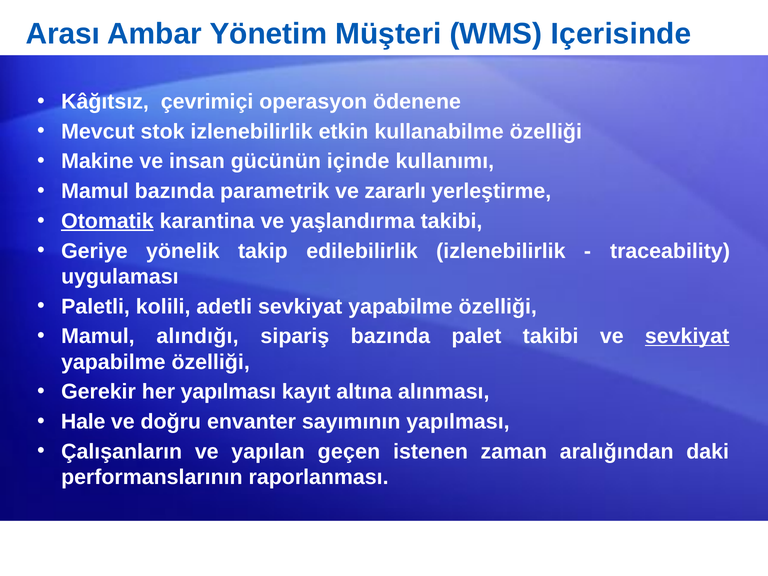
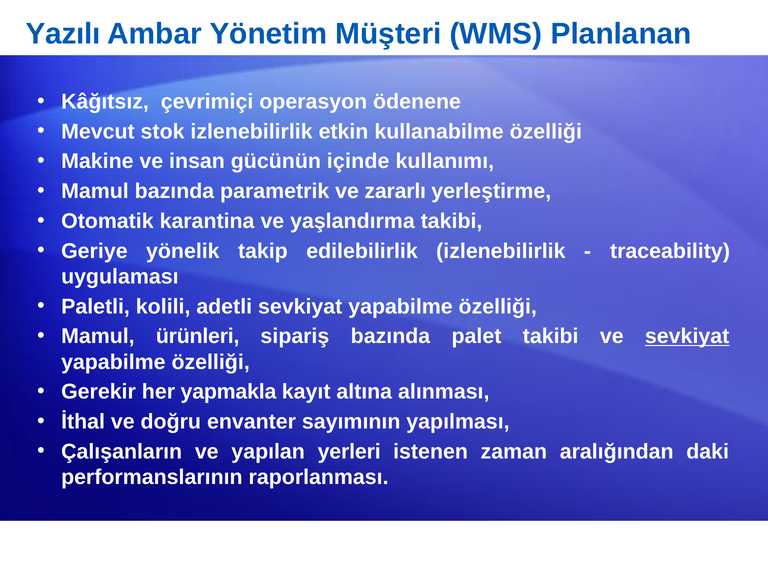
Arası: Arası -> Yazılı
Içerisinde: Içerisinde -> Planlanan
Otomatik underline: present -> none
alındığı: alındığı -> ürünleri
her yapılması: yapılması -> yapmakla
Hale: Hale -> İthal
geçen: geçen -> yerleri
